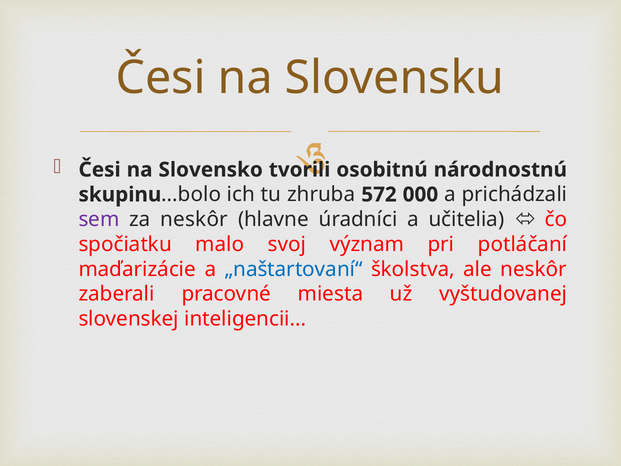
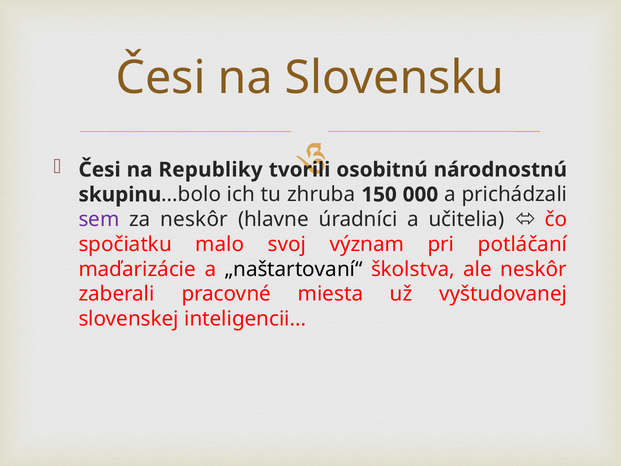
Slovensko: Slovensko -> Republiky
572: 572 -> 150
„naštartovaní“ colour: blue -> black
